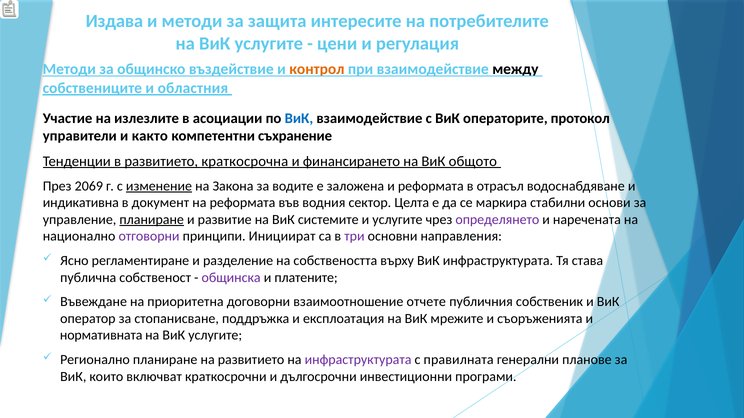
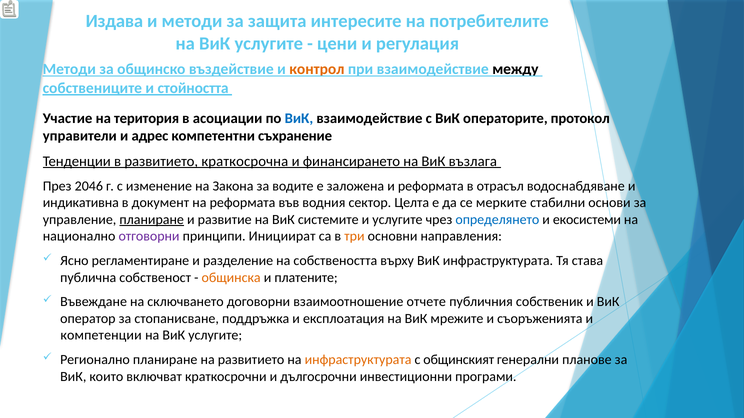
областния: областния -> стойността
излезлите: излезлите -> територия
както: както -> адрес
общото: общото -> възлага
2069: 2069 -> 2046
изменение underline: present -> none
маркира: маркира -> мерките
определянето colour: purple -> blue
наречената: наречената -> екосистеми
три colour: purple -> orange
общинска colour: purple -> orange
приоритетна: приоритетна -> сключването
нормативната: нормативната -> компетенции
инфраструктурата at (358, 360) colour: purple -> orange
правилната: правилната -> общинският
